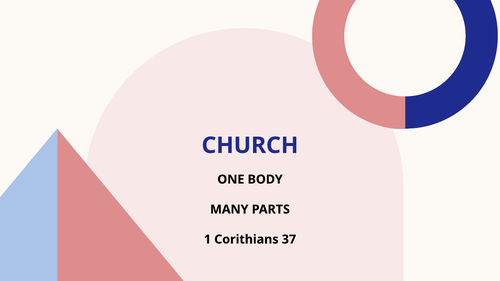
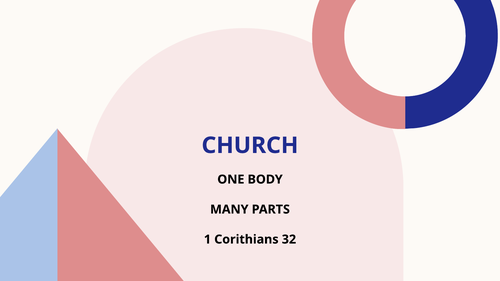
37: 37 -> 32
